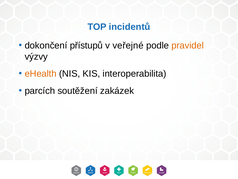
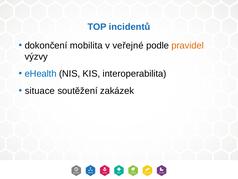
přístupů: přístupů -> mobilita
eHealth colour: orange -> blue
parcích: parcích -> situace
